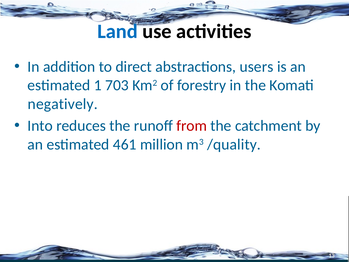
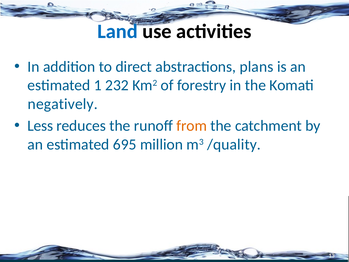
users: users -> plans
703: 703 -> 232
Into: Into -> Less
from colour: red -> orange
461: 461 -> 695
